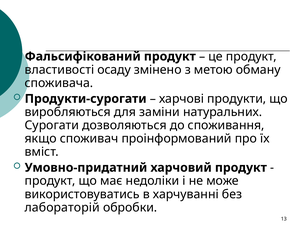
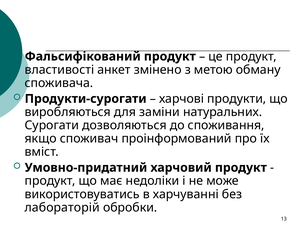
осаду: осаду -> анкет
